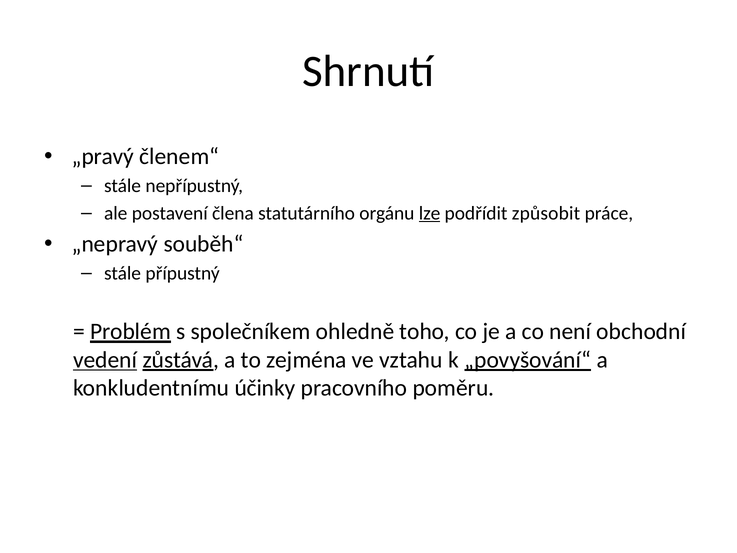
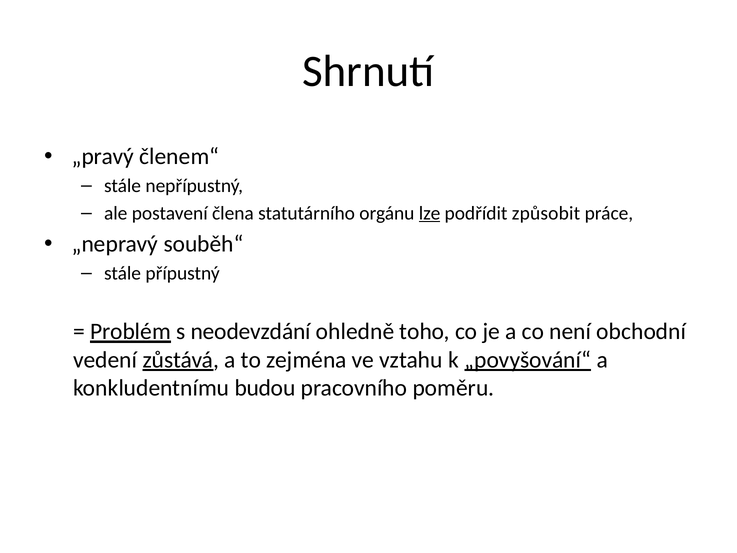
společníkem: společníkem -> neodevzdání
vedení underline: present -> none
účinky: účinky -> budou
